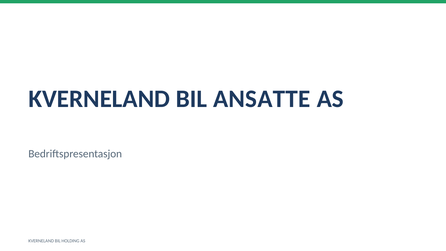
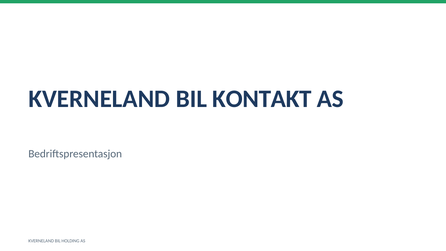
ANSATTE: ANSATTE -> KONTAKT
